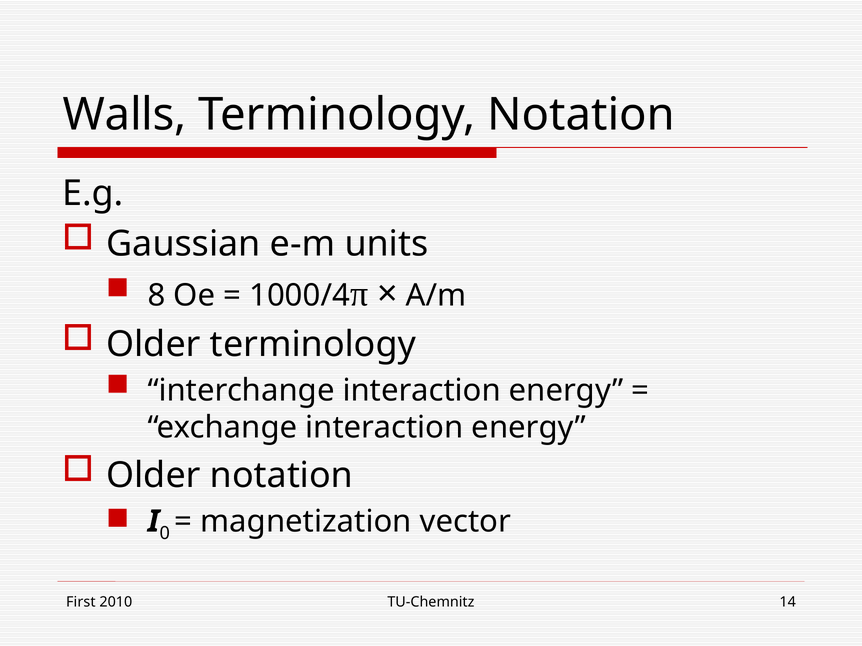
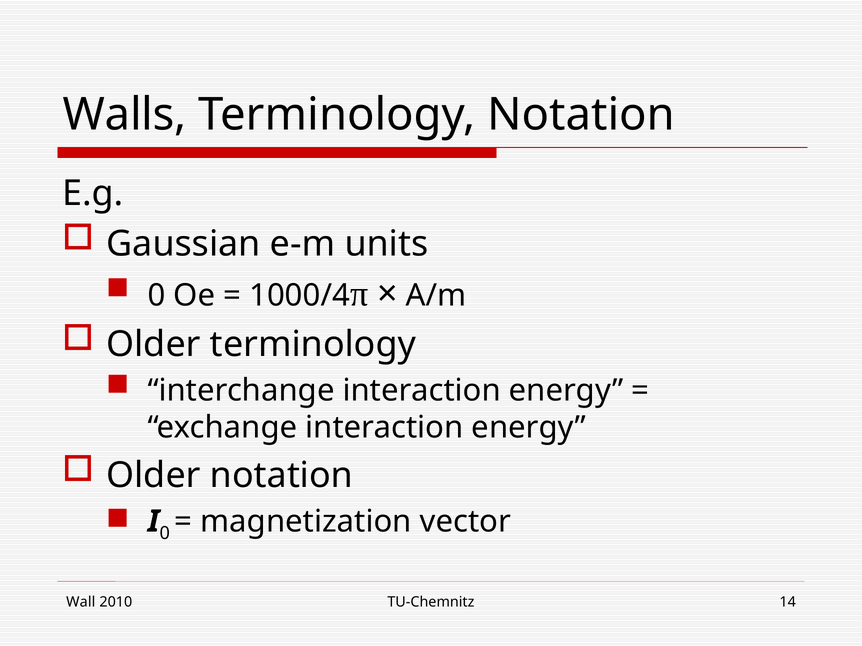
8 at (157, 296): 8 -> 0
First: First -> Wall
